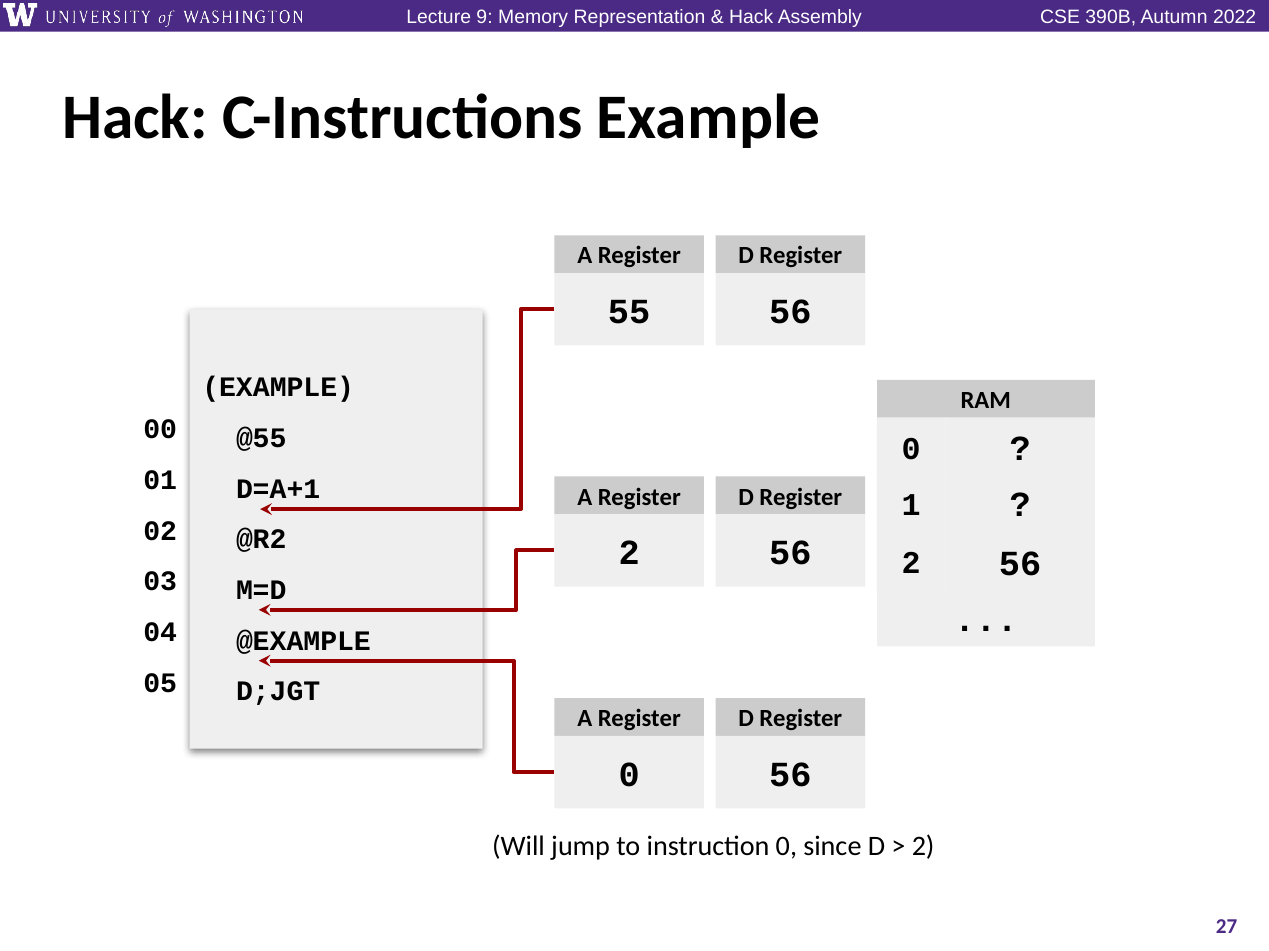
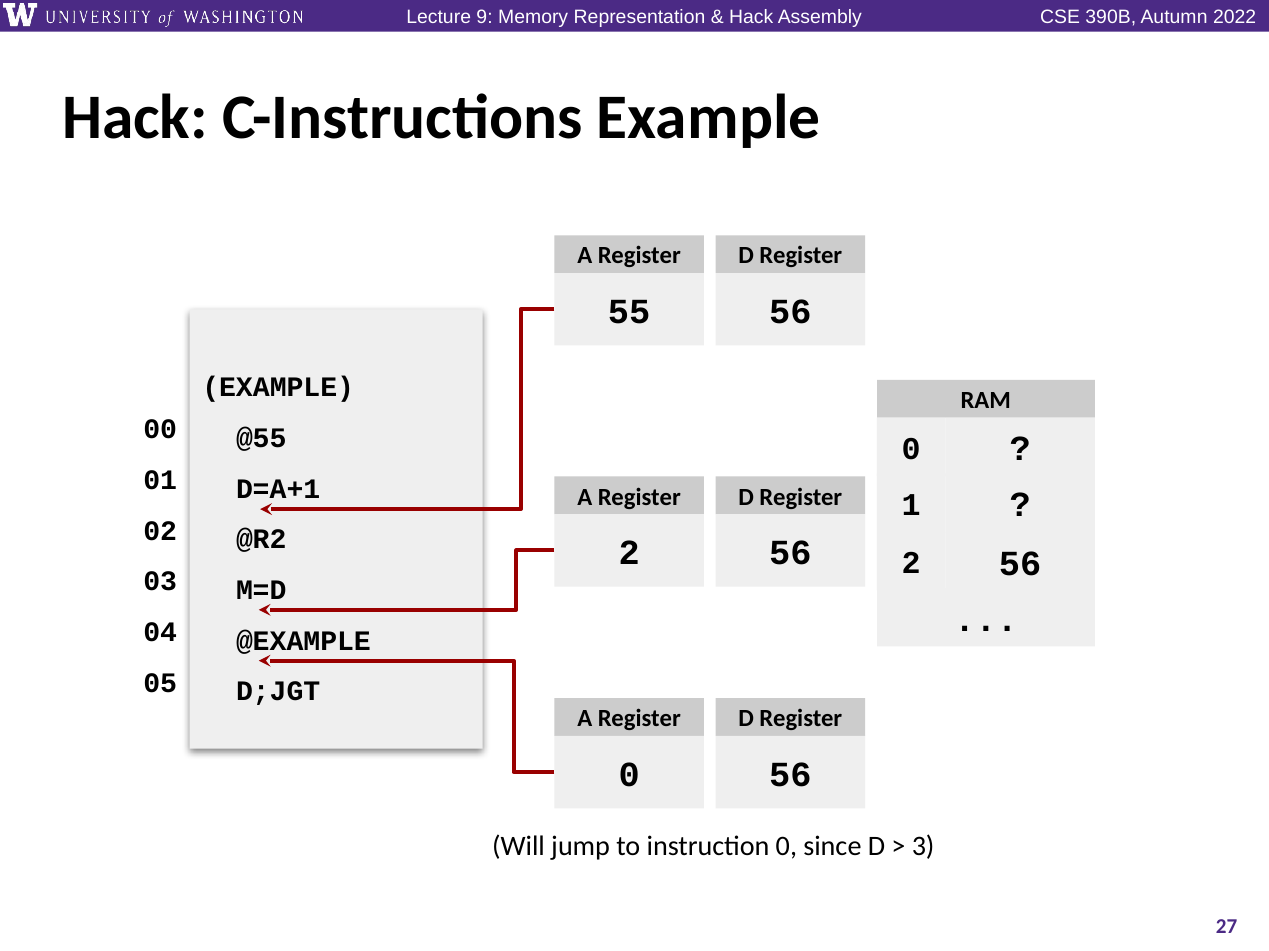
2 at (923, 847): 2 -> 3
